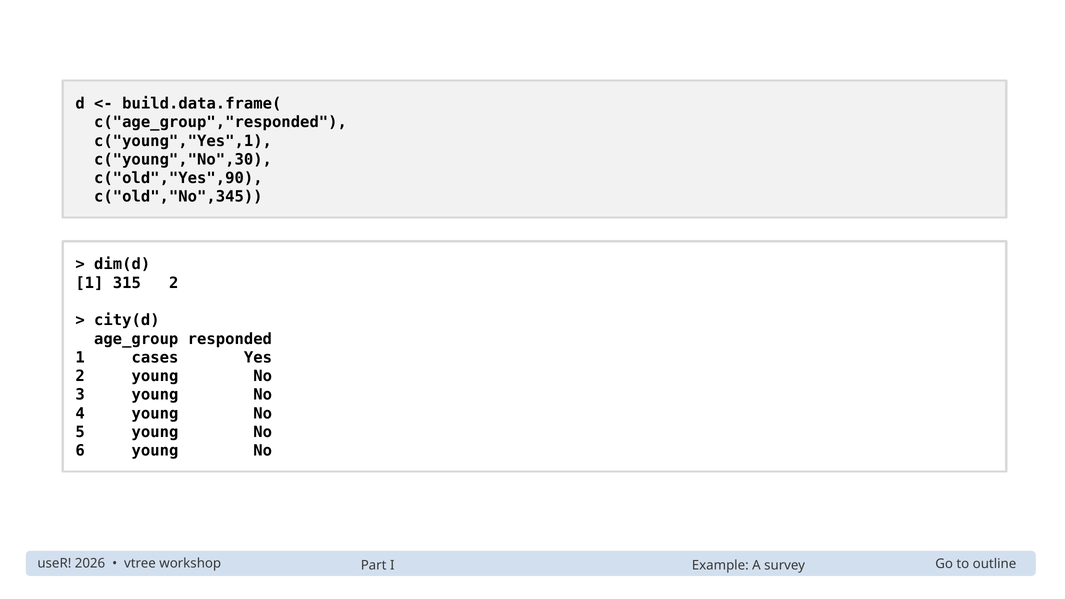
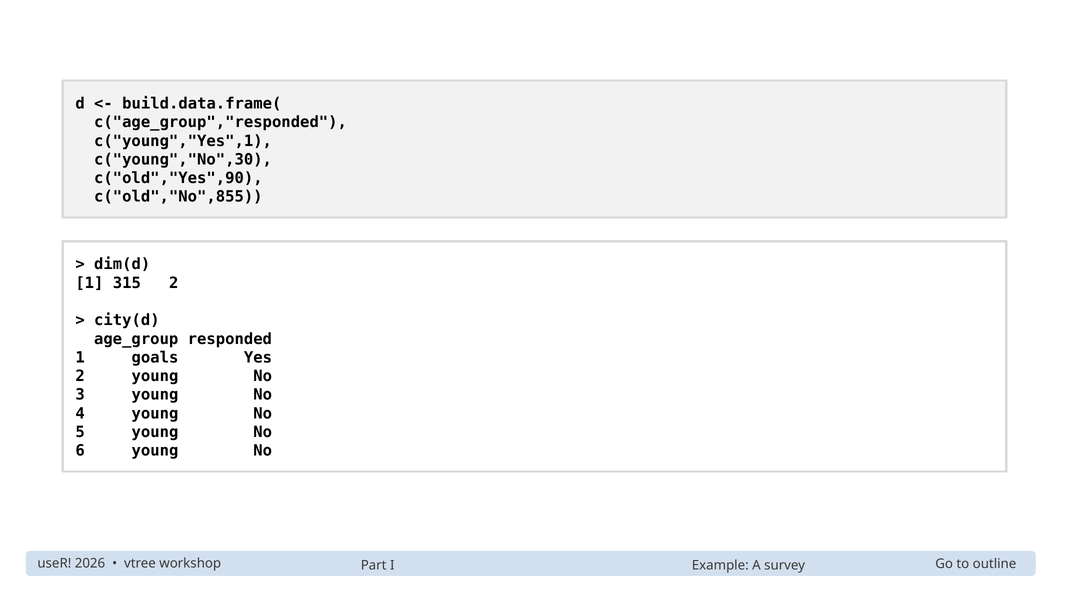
c("old","No",345: c("old","No",345 -> c("old","No",855
cases: cases -> goals
